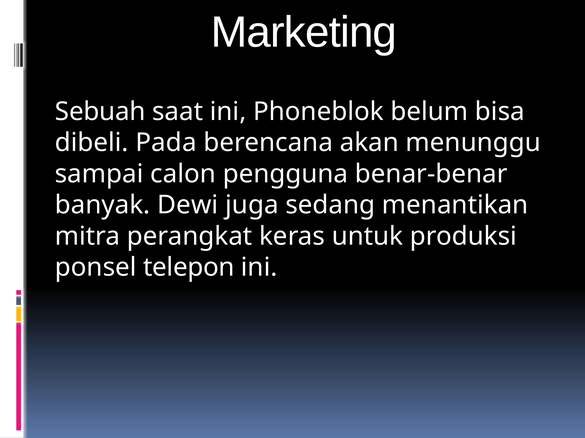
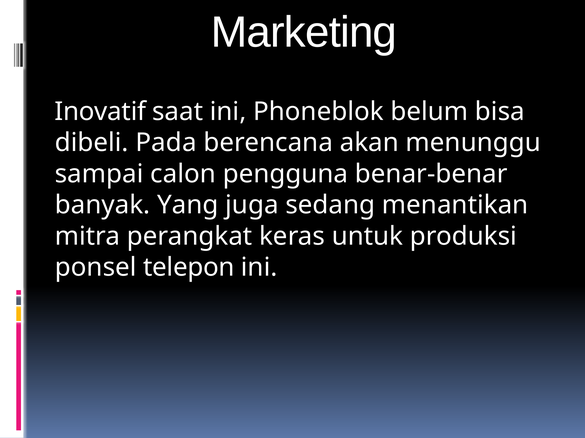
Sebuah: Sebuah -> Inovatif
Dewi: Dewi -> Yang
